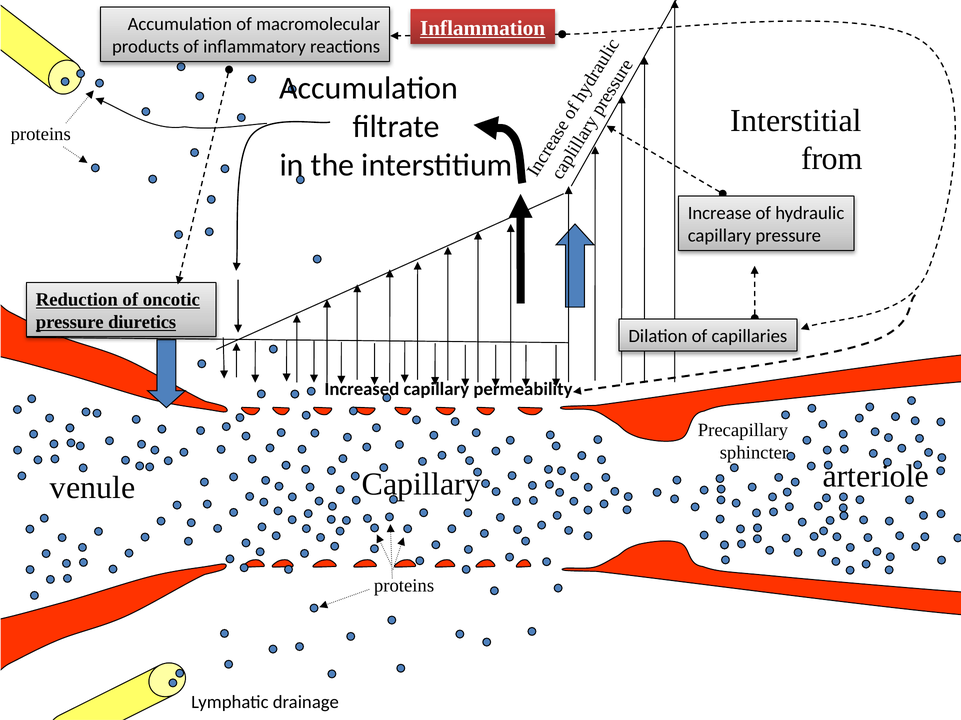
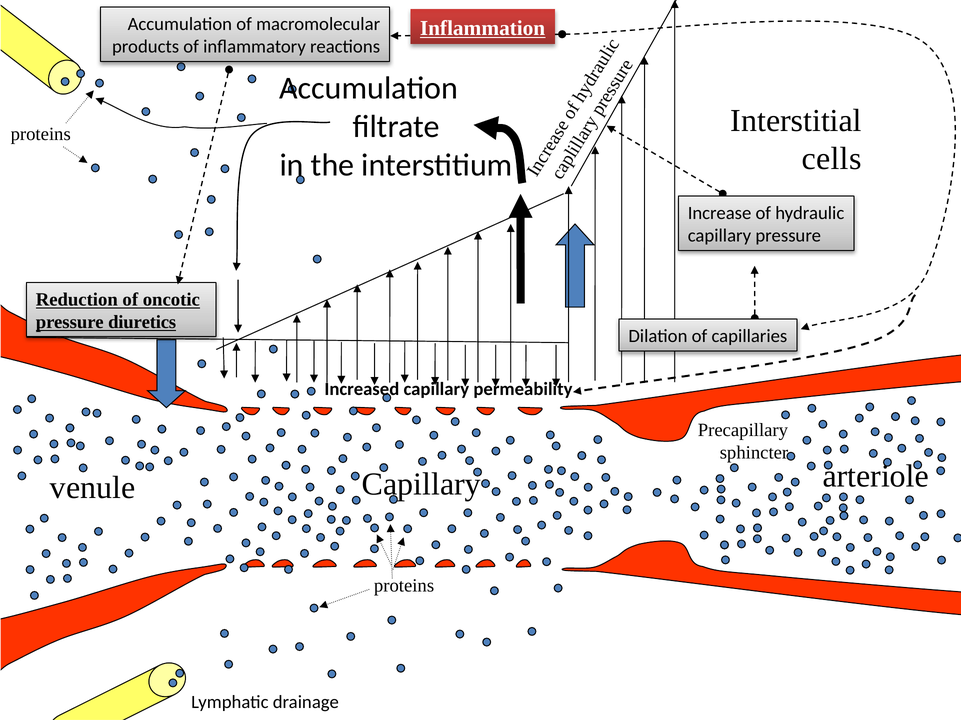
from: from -> cells
